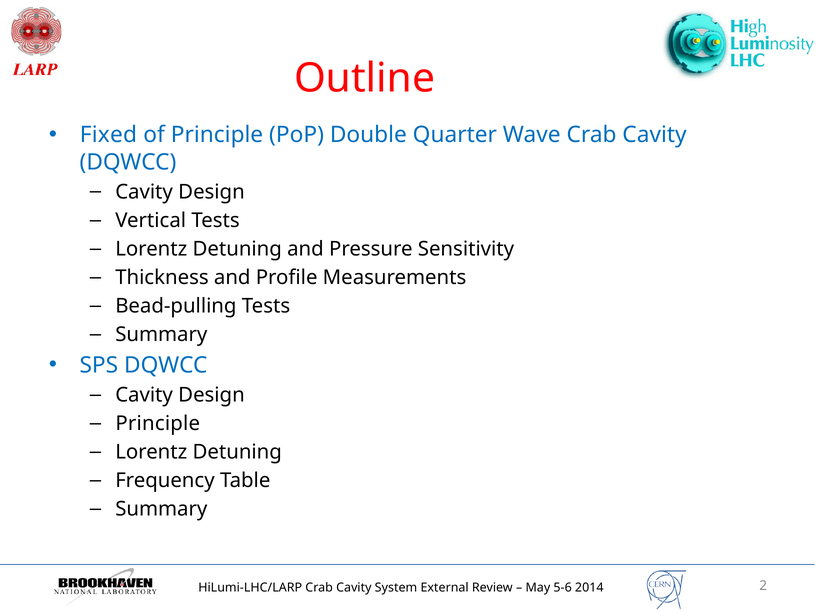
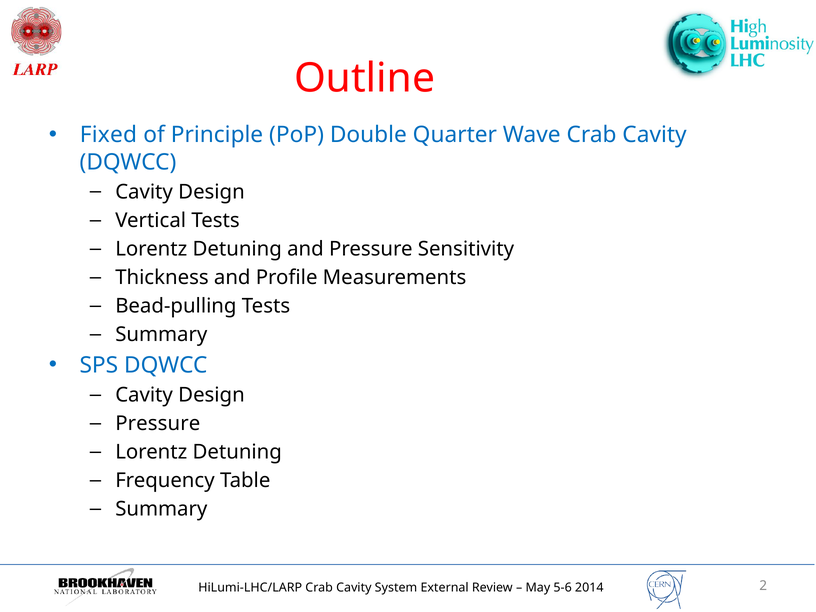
Principle at (158, 423): Principle -> Pressure
